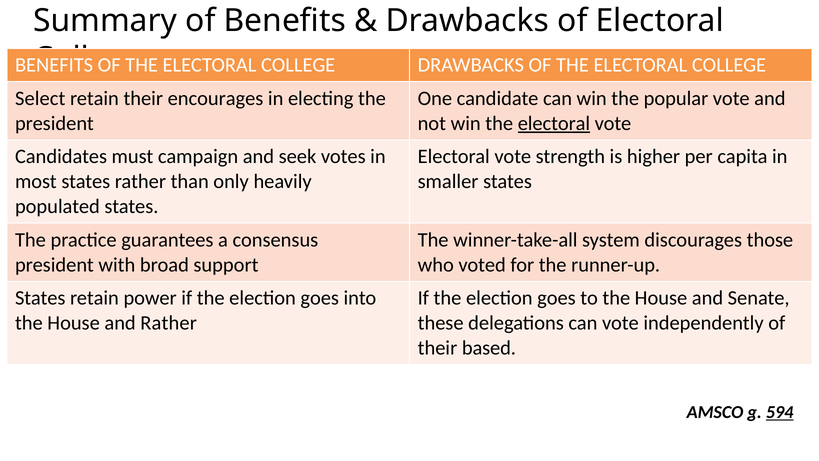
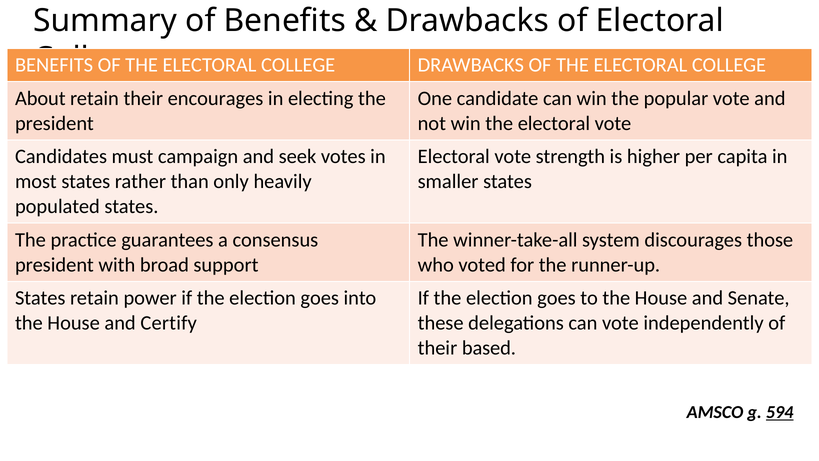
Select: Select -> About
electoral at (554, 123) underline: present -> none
and Rather: Rather -> Certify
